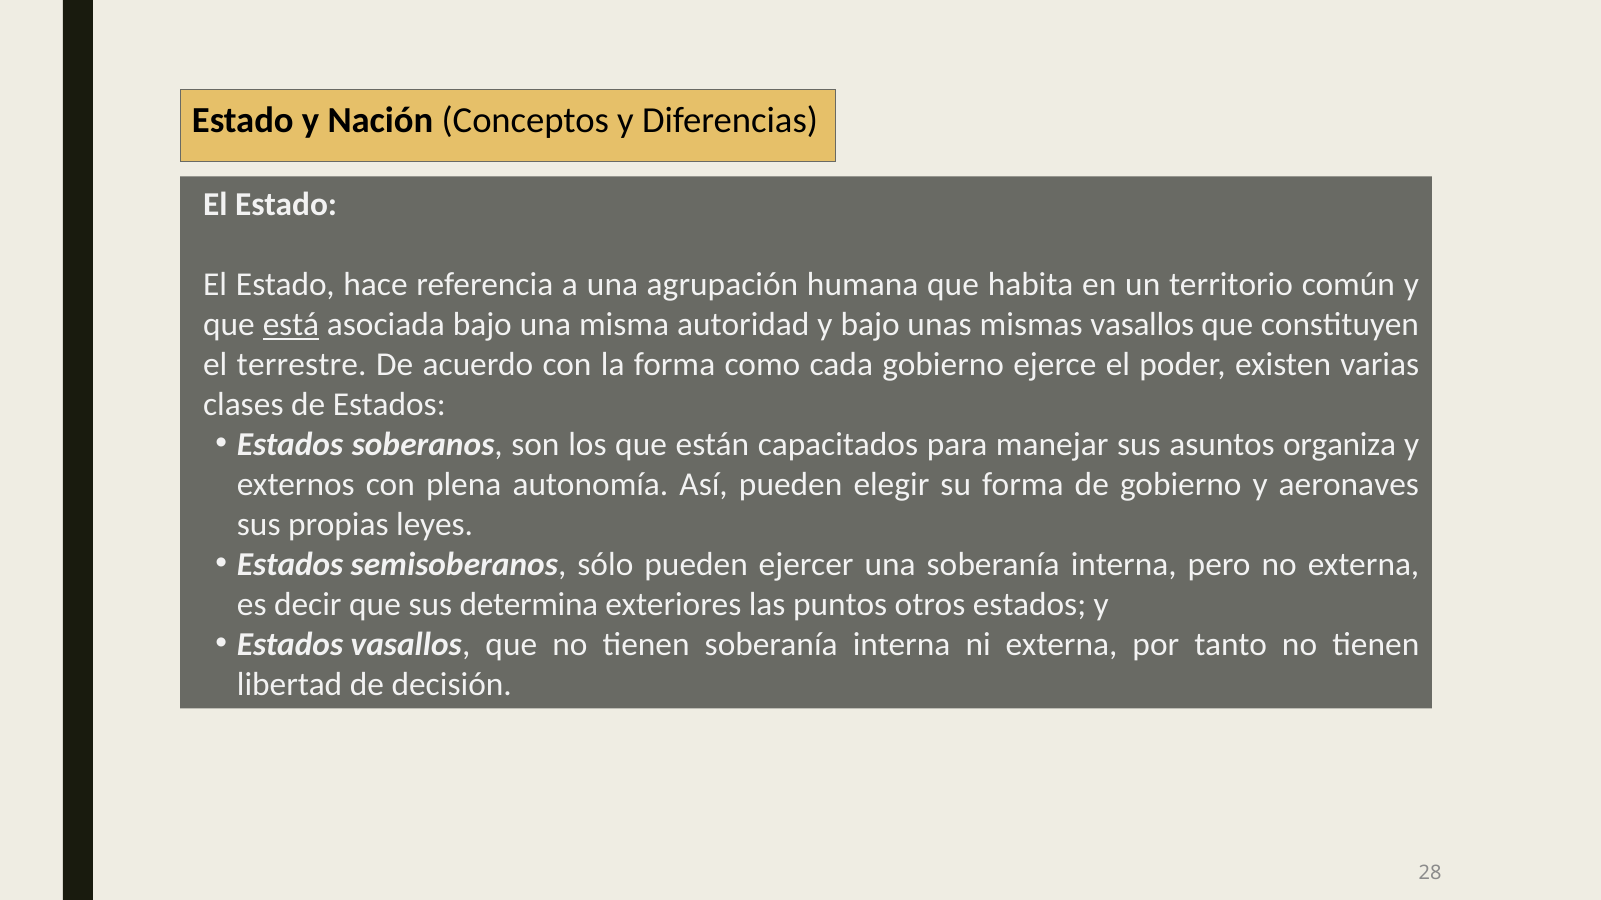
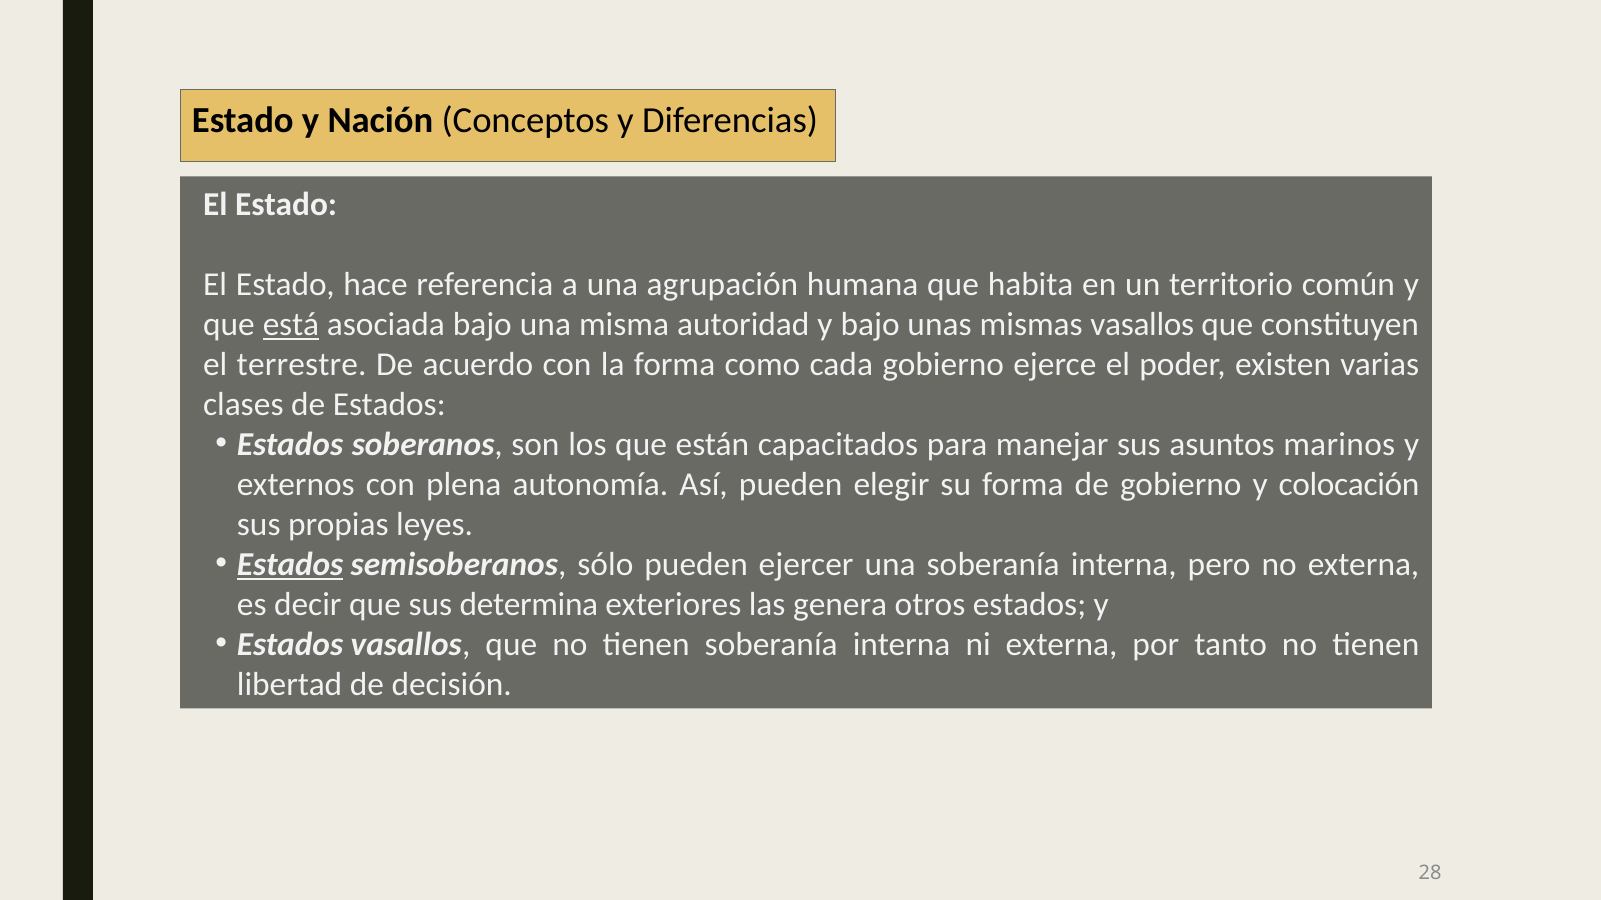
organiza: organiza -> marinos
aeronaves: aeronaves -> colocación
Estados at (290, 565) underline: none -> present
puntos: puntos -> genera
